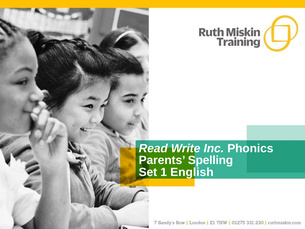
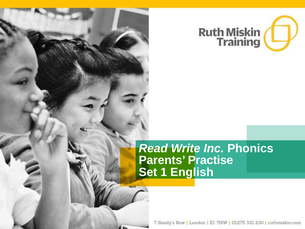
Spelling: Spelling -> Practise
